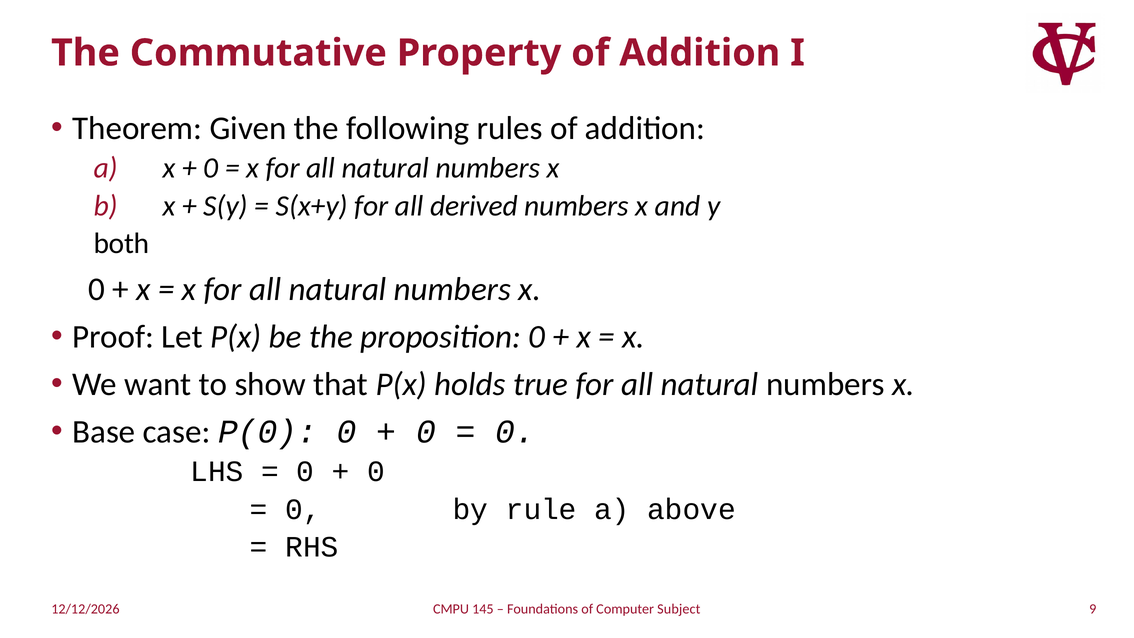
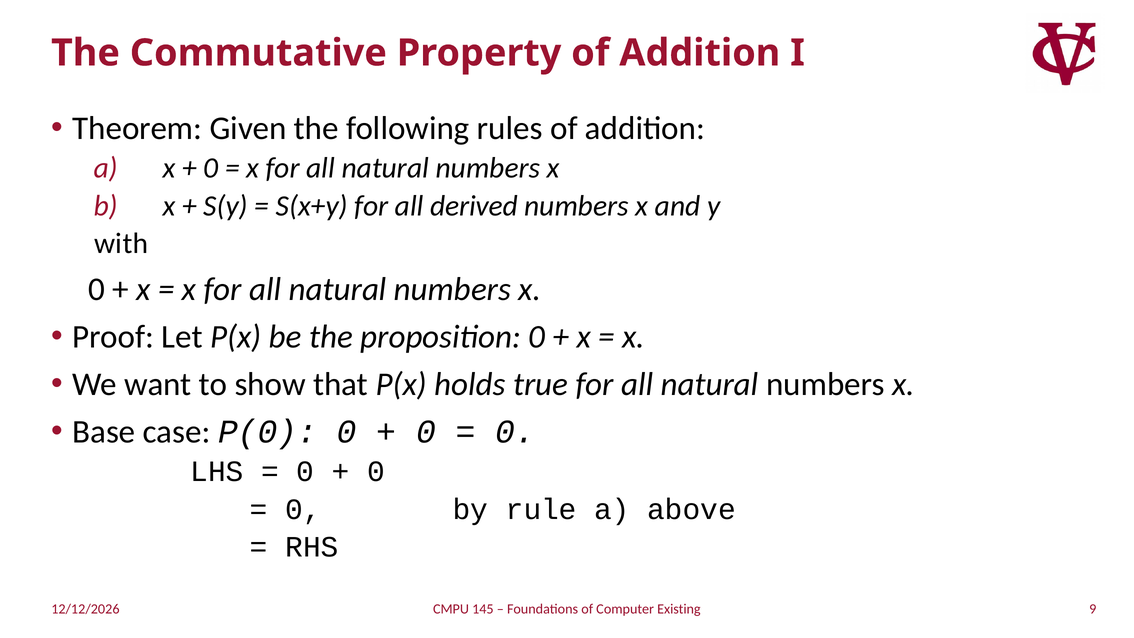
both: both -> with
Subject: Subject -> Existing
